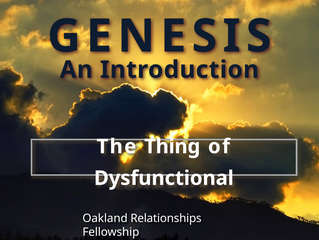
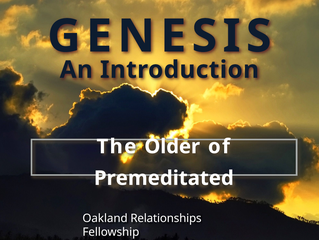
Thing: Thing -> Older
Dysfunctional: Dysfunctional -> Premeditated
